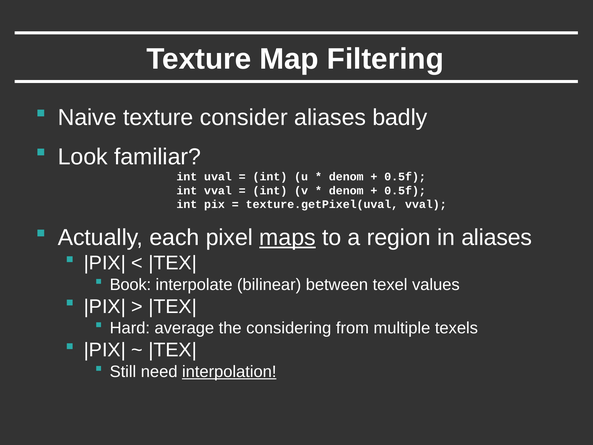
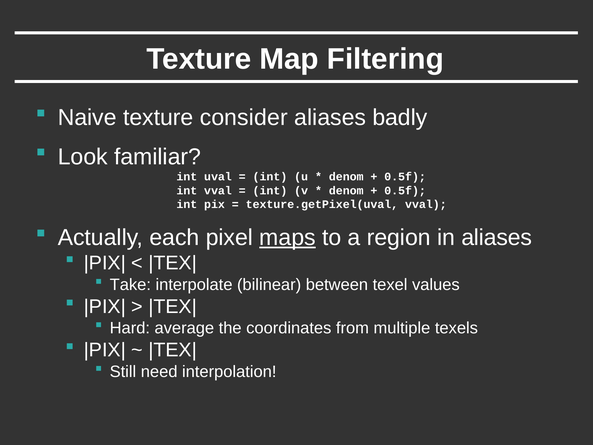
Book: Book -> Take
considering: considering -> coordinates
interpolation underline: present -> none
